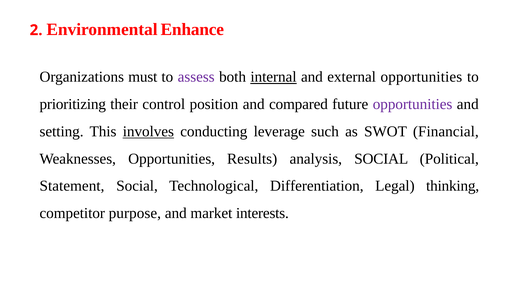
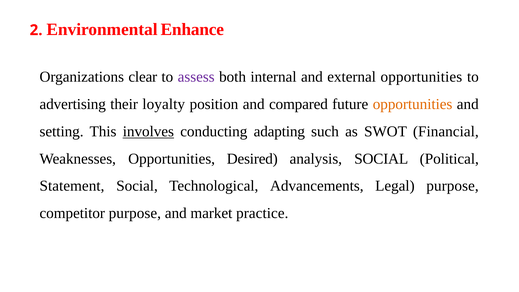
must: must -> clear
internal underline: present -> none
prioritizing: prioritizing -> advertising
control: control -> loyalty
opportunities at (413, 104) colour: purple -> orange
leverage: leverage -> adapting
Results: Results -> Desired
Differentiation: Differentiation -> Advancements
Legal thinking: thinking -> purpose
interests: interests -> practice
